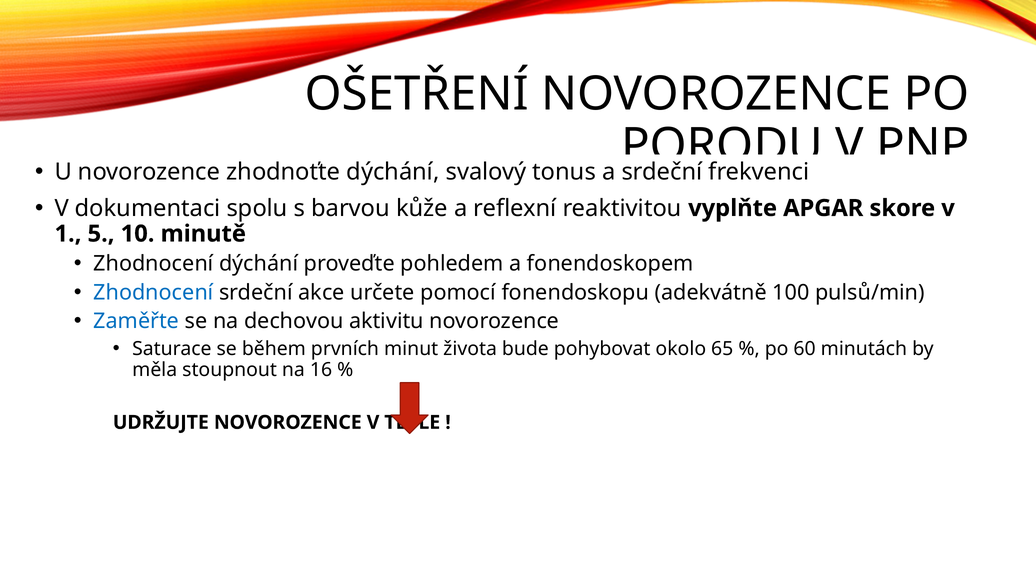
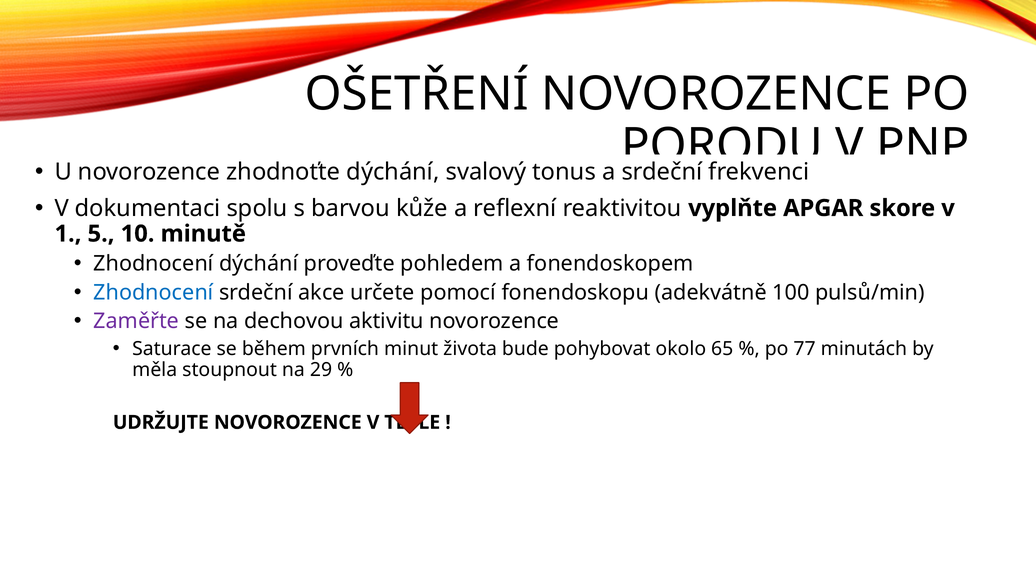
Zaměřte colour: blue -> purple
60: 60 -> 77
16: 16 -> 29
